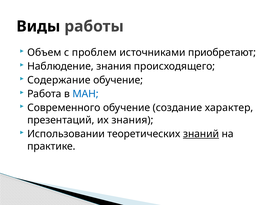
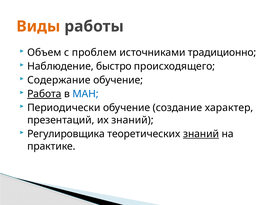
Виды colour: black -> orange
приобретают: приобретают -> традиционно
Наблюдение знания: знания -> быстро
Работа underline: none -> present
Современного: Современного -> Периодически
их знания: знания -> знаний
Использовании: Использовании -> Регулировщика
